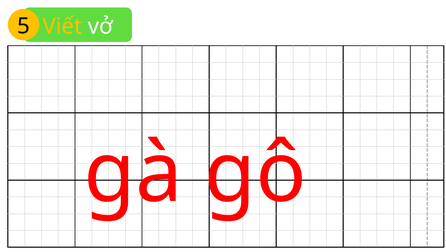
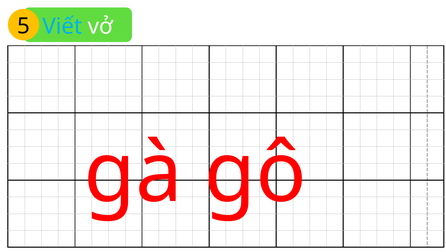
Viết colour: yellow -> light blue
